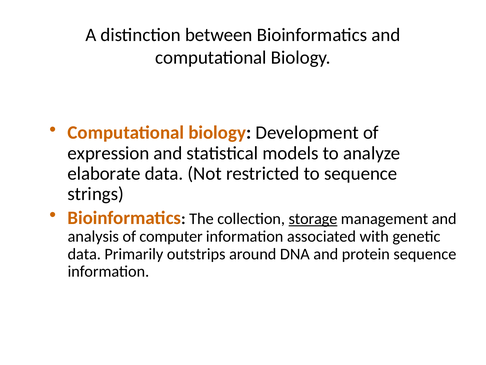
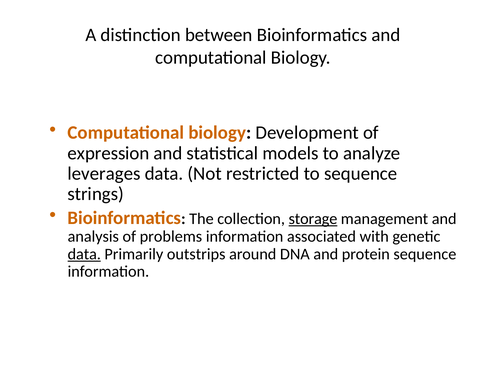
elaborate: elaborate -> leverages
computer: computer -> problems
data at (84, 254) underline: none -> present
